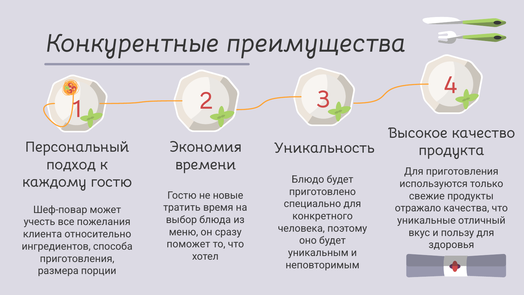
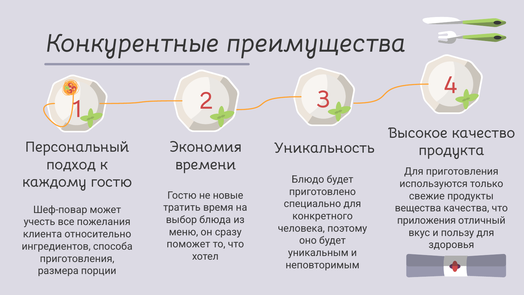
отражало: отражало -> вещества
уникальные: уникальные -> приложения
